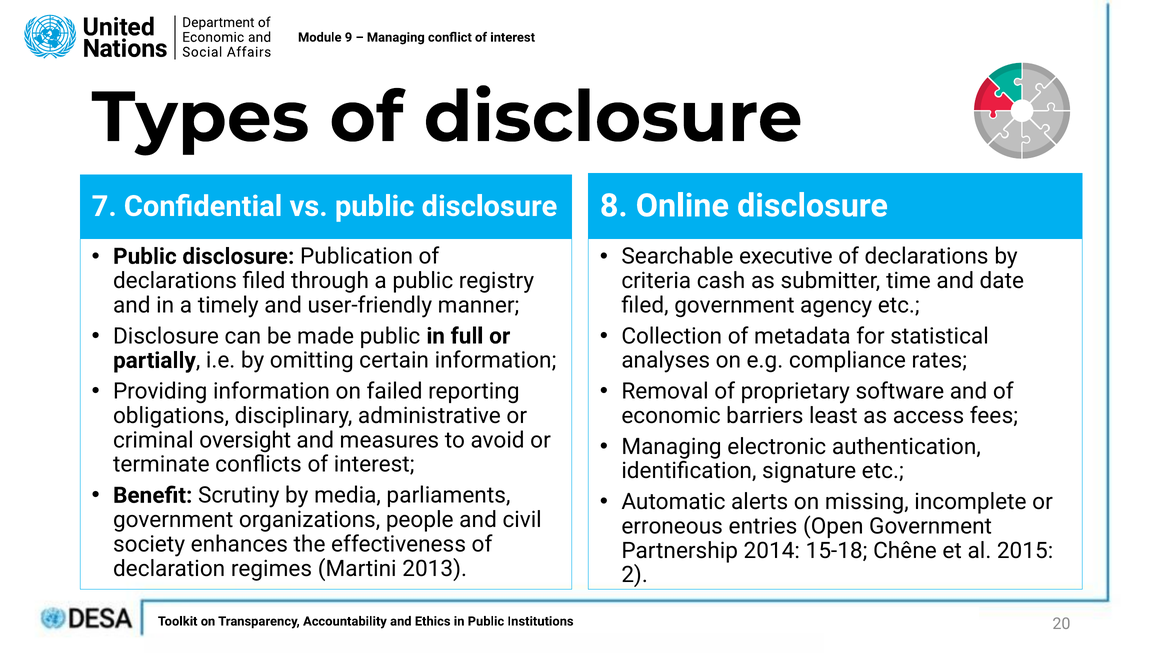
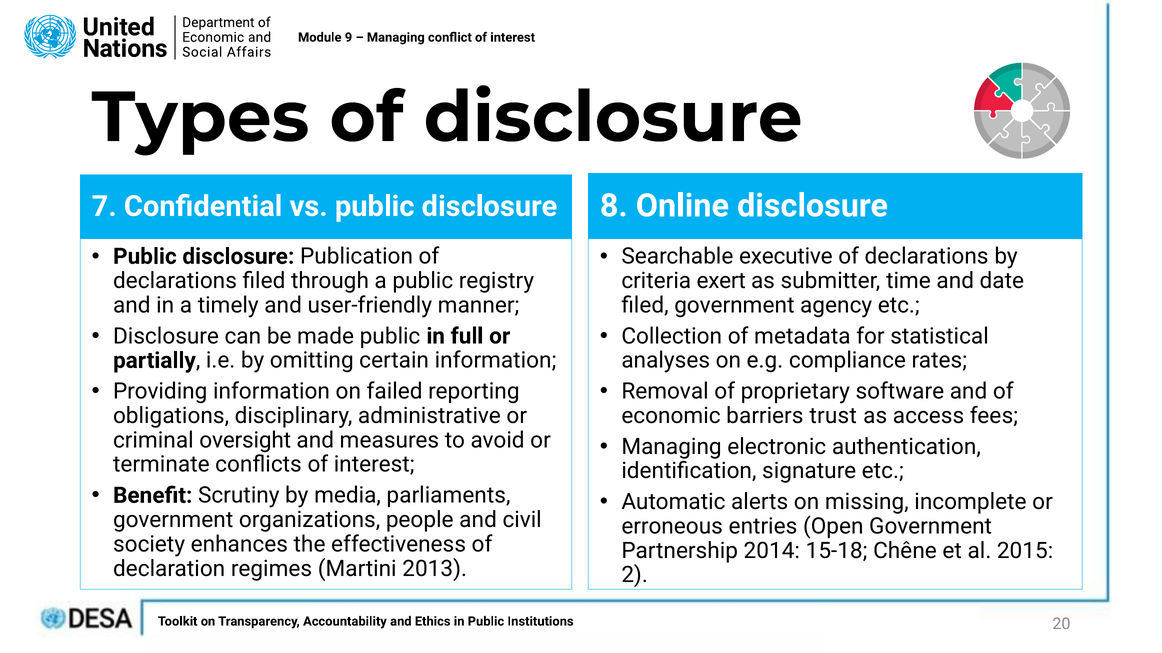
cash: cash -> exert
least: least -> trust
